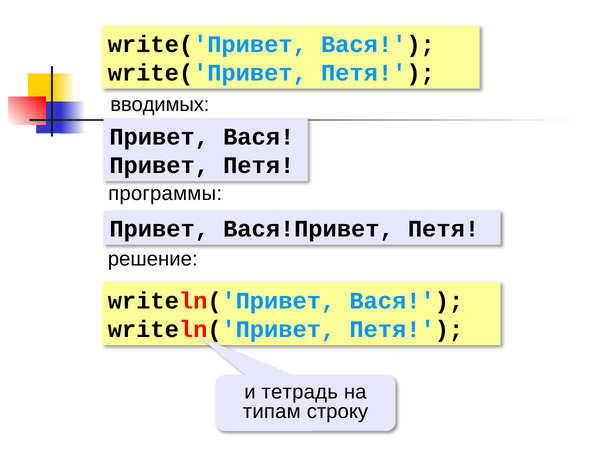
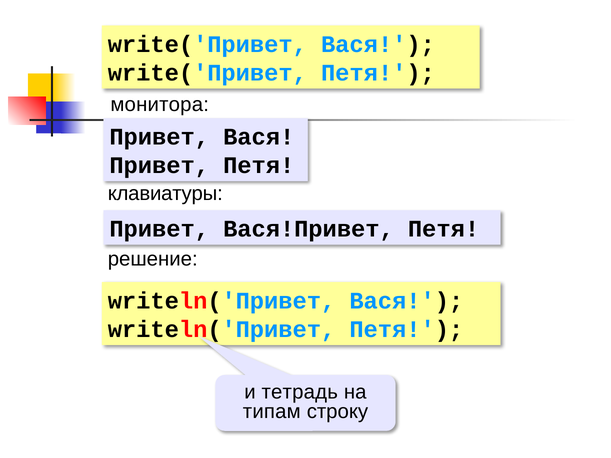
вводимых: вводимых -> монитора
программы: программы -> клавиатуры
